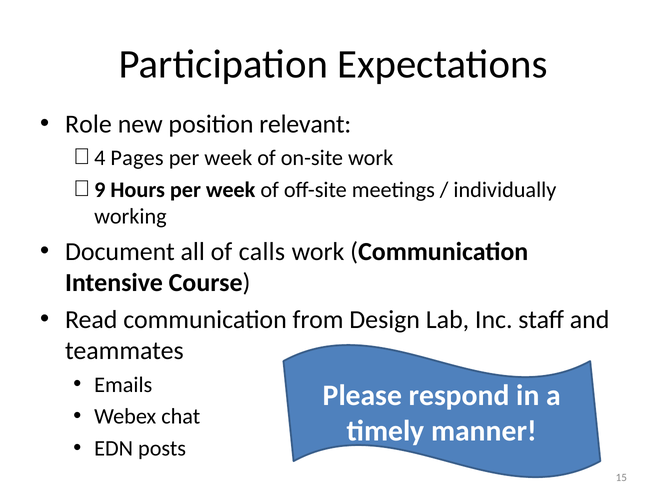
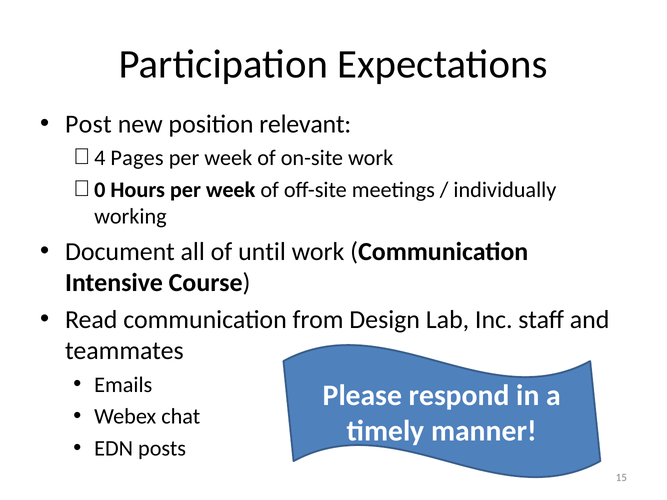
Role: Role -> Post
9: 9 -> 0
calls: calls -> until
